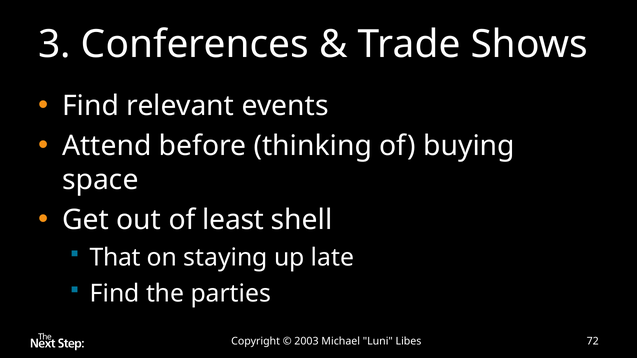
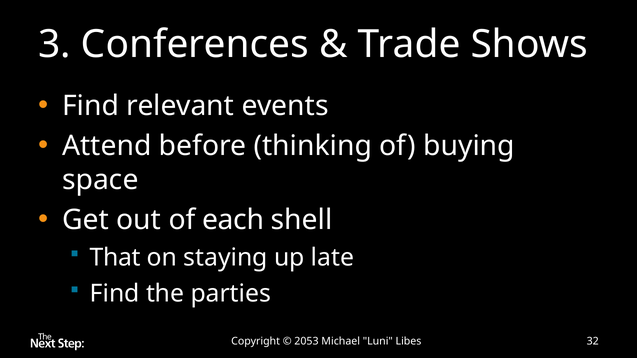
least: least -> each
2003: 2003 -> 2053
72: 72 -> 32
